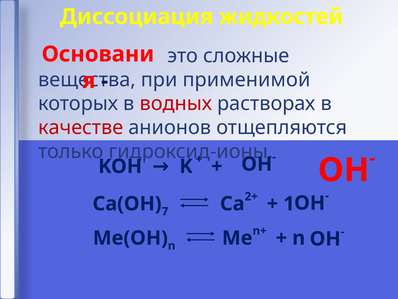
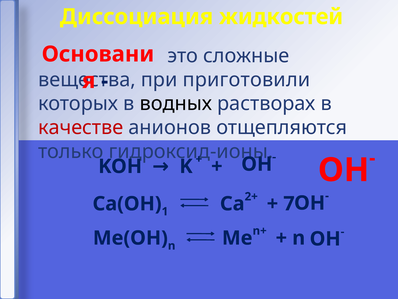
применимой: применимой -> приготовили
водных colour: red -> black
7: 7 -> 1
1: 1 -> 7
